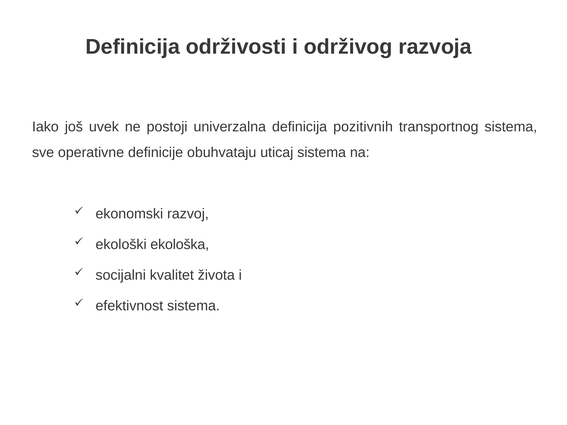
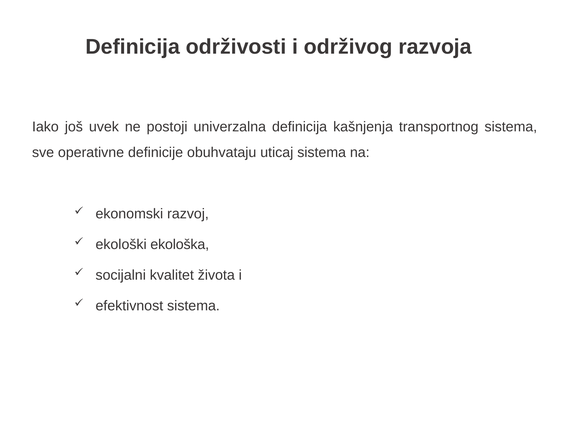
pozitivnih: pozitivnih -> kašnjenja
